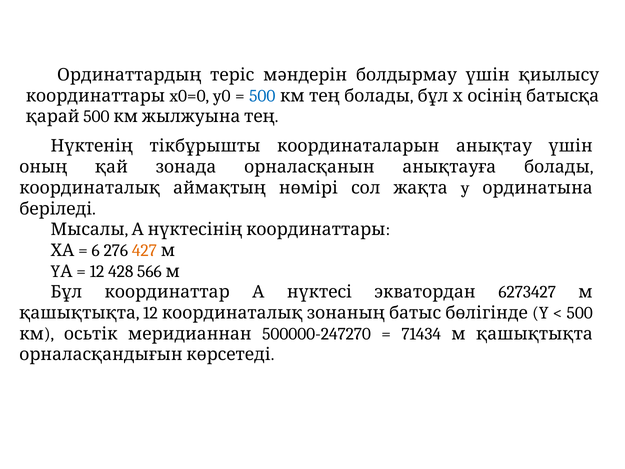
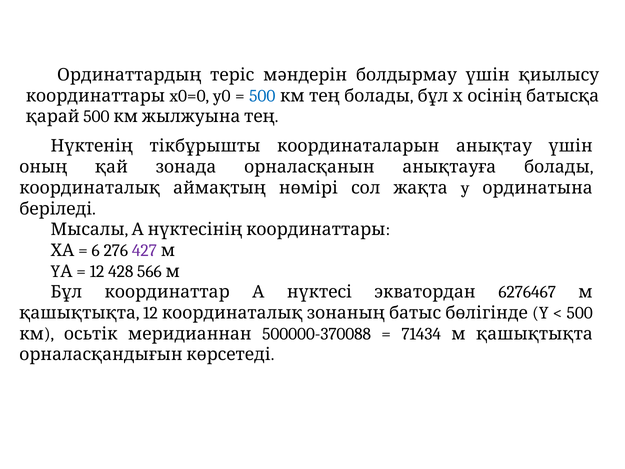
427 colour: orange -> purple
6273427: 6273427 -> 6276467
500000-247270: 500000-247270 -> 500000-370088
